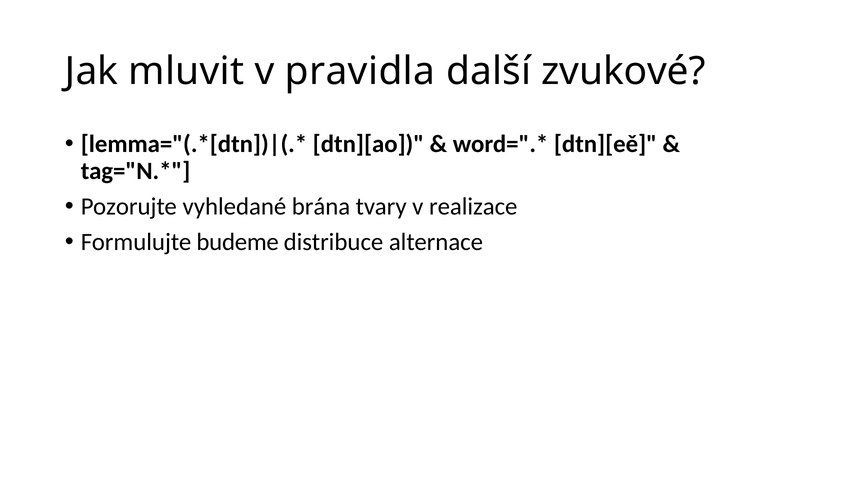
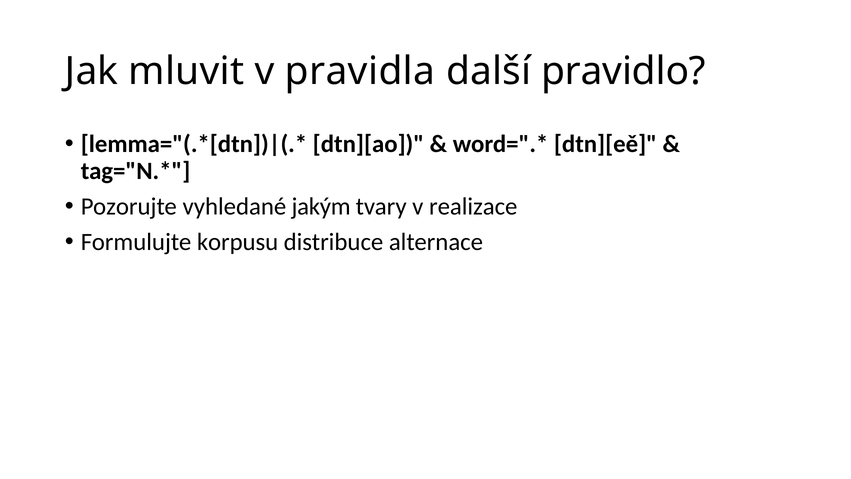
zvukové: zvukové -> pravidlo
brána: brána -> jakým
budeme: budeme -> korpusu
